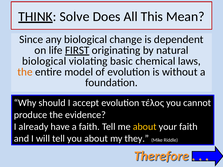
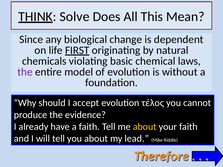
biological at (44, 61): biological -> chemicals
the at (25, 72) colour: orange -> purple
they: they -> lead
